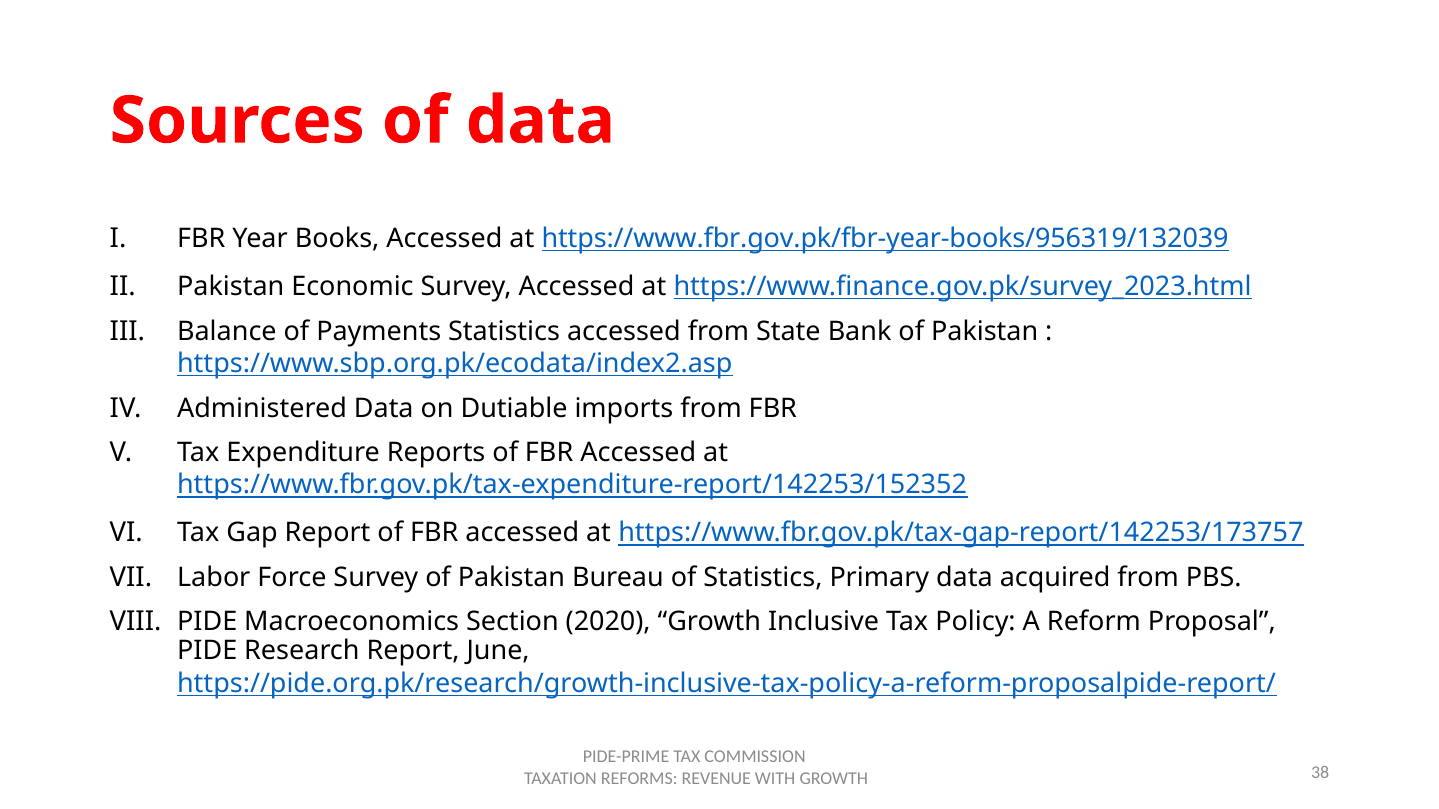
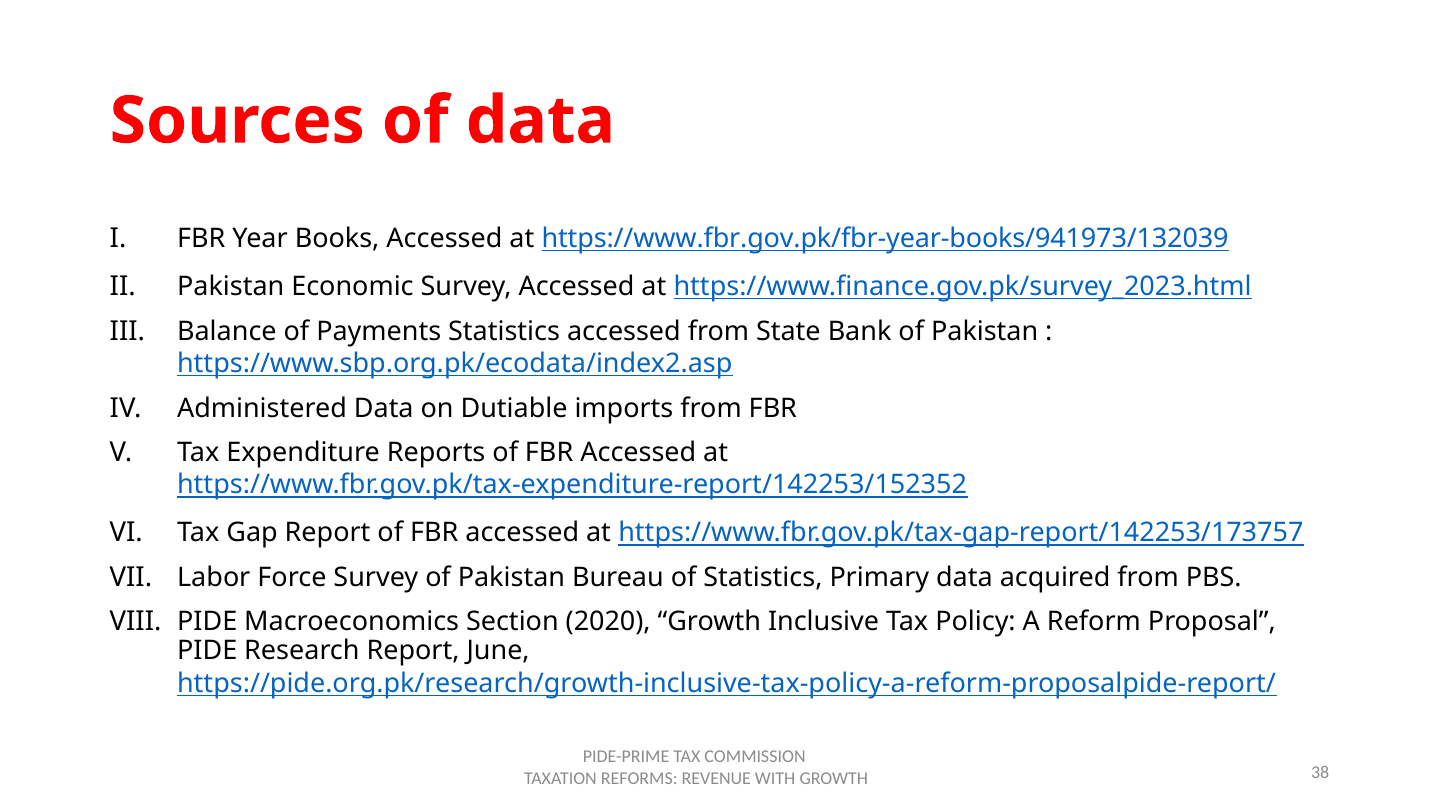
https://www.fbr.gov.pk/fbr-year-books/956319/132039: https://www.fbr.gov.pk/fbr-year-books/956319/132039 -> https://www.fbr.gov.pk/fbr-year-books/941973/132039
